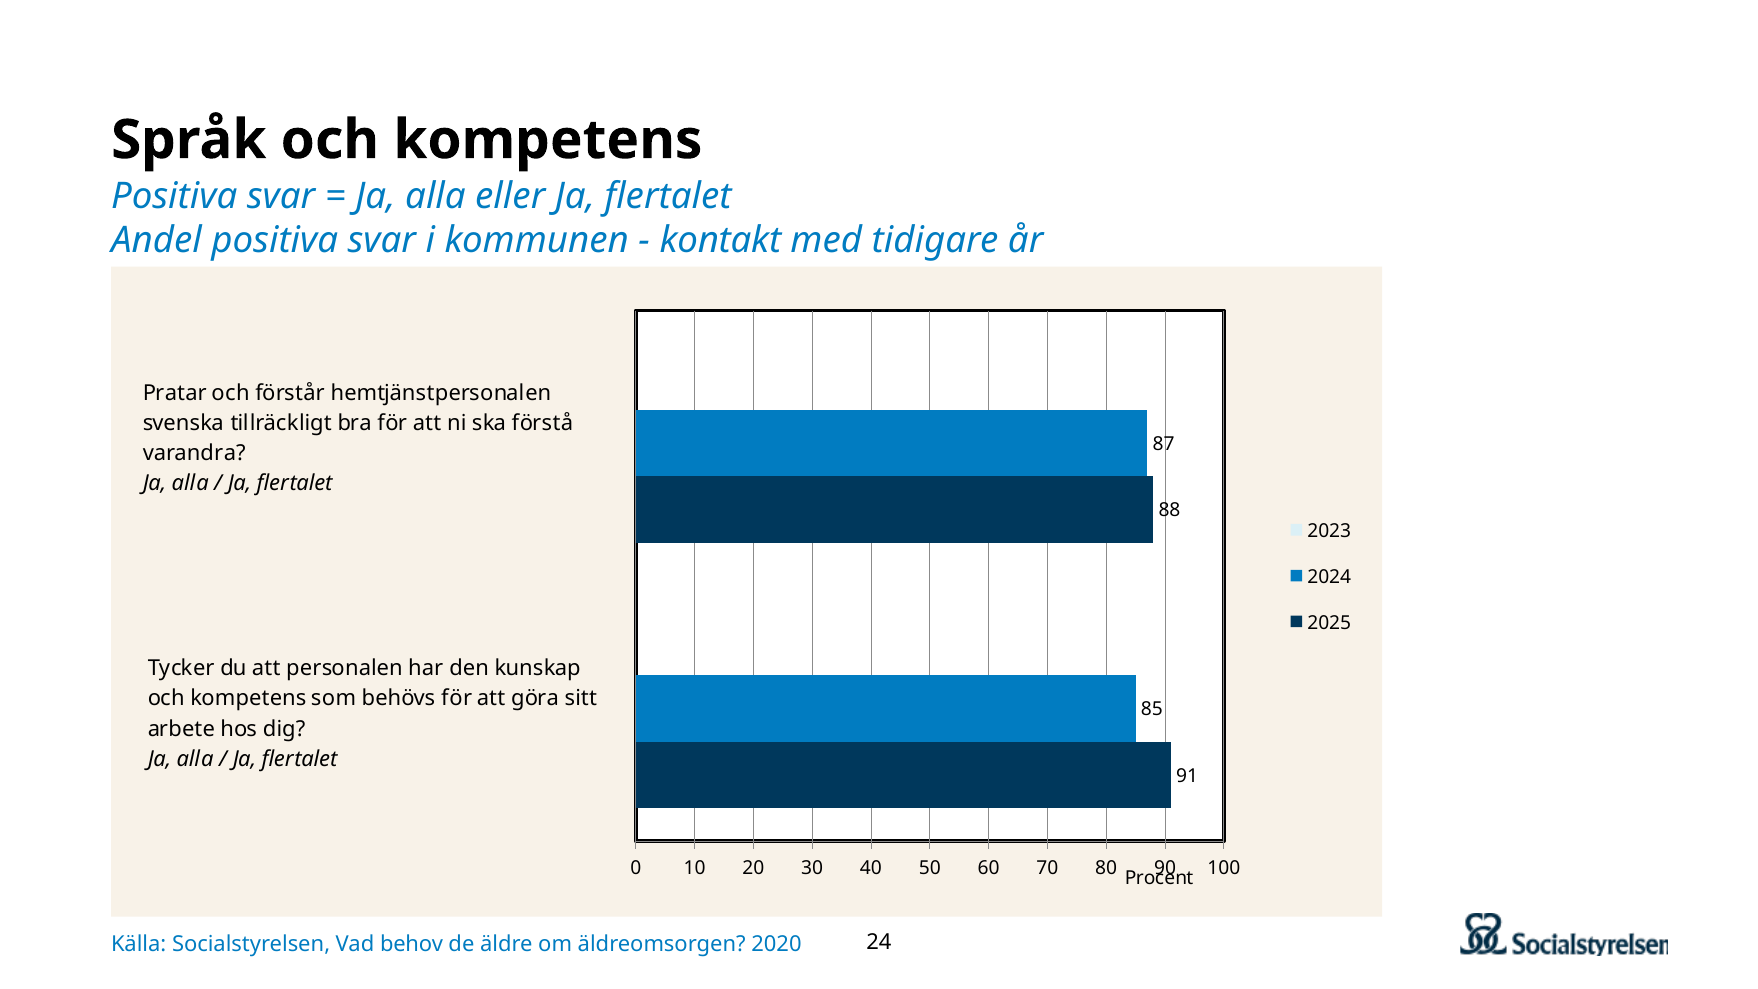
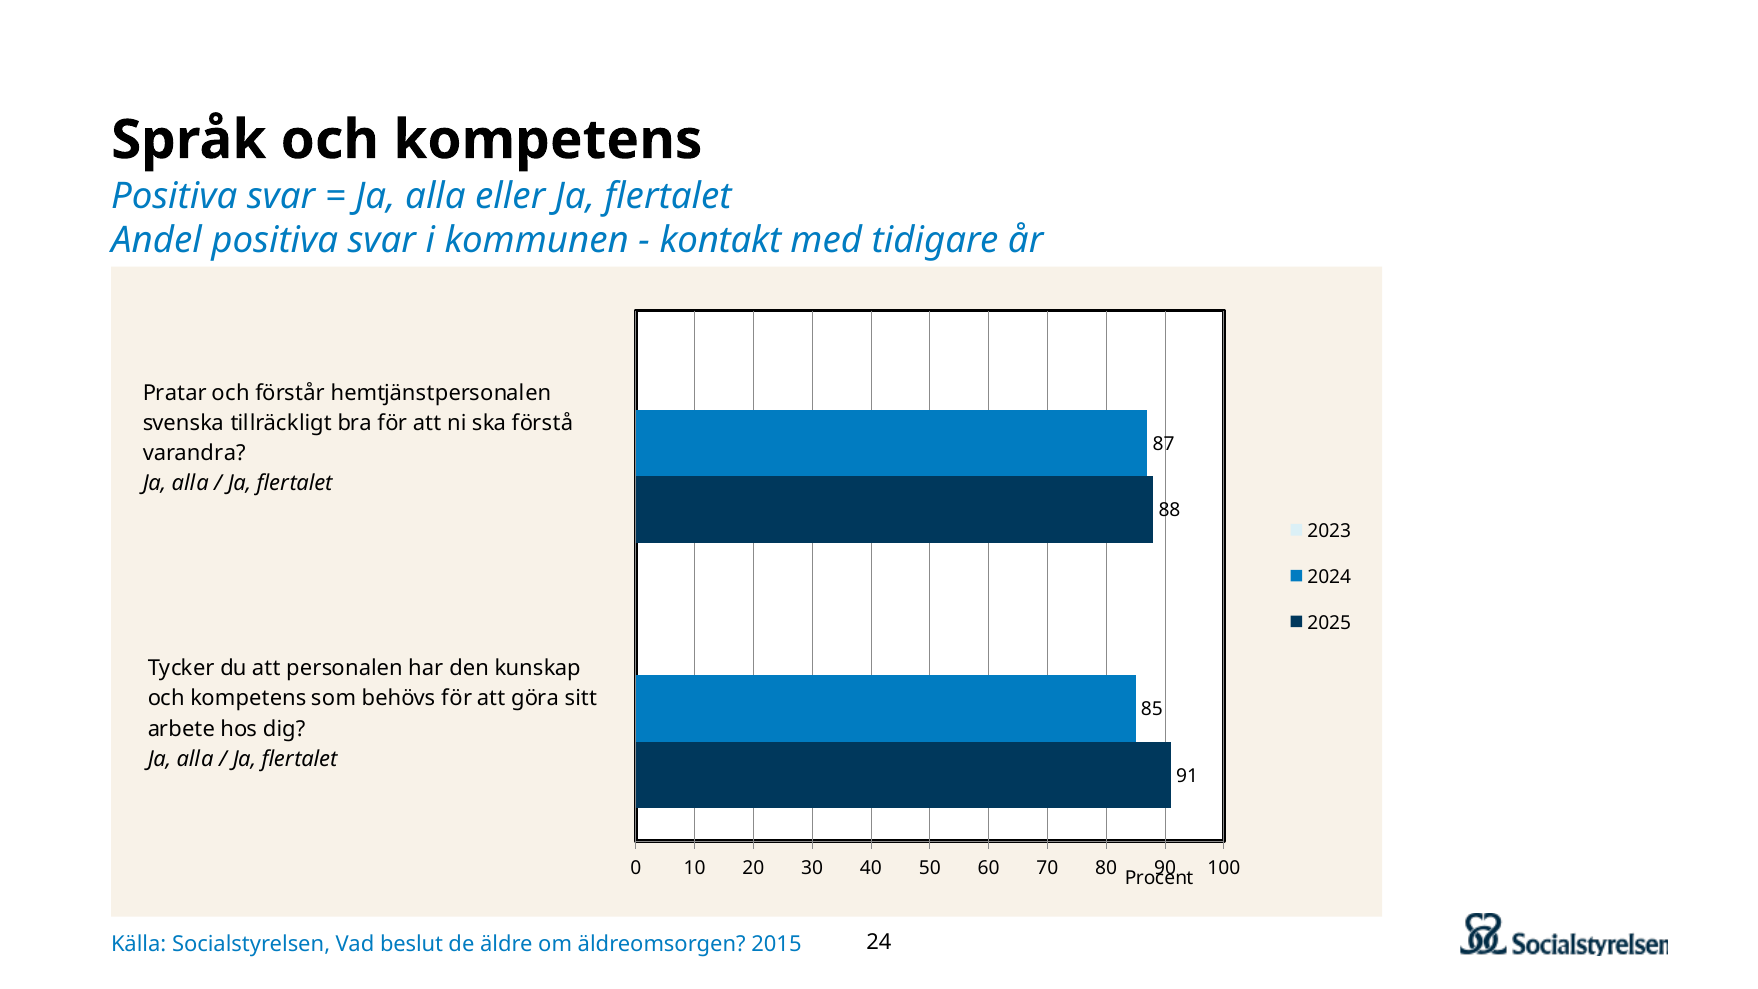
behov: behov -> beslut
2020: 2020 -> 2015
